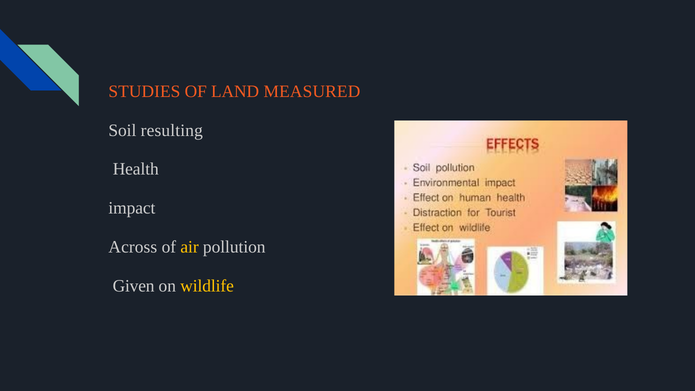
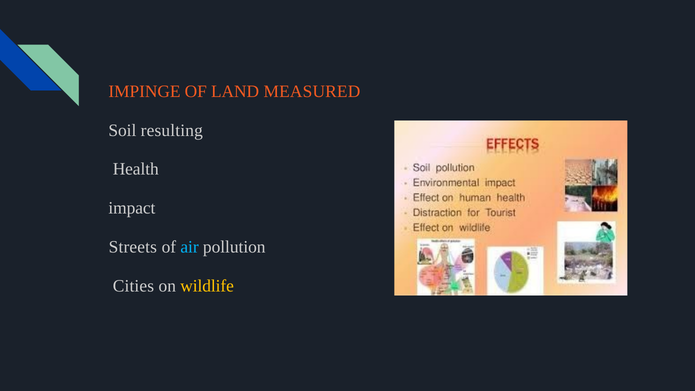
STUDIES: STUDIES -> IMPINGE
Across: Across -> Streets
air colour: yellow -> light blue
Given: Given -> Cities
